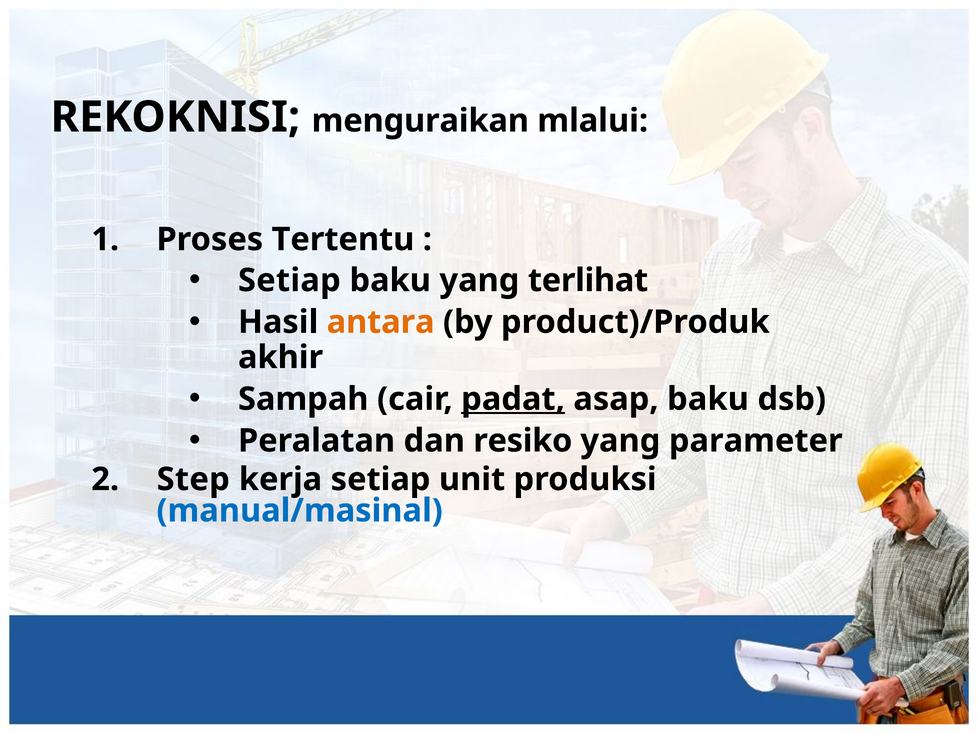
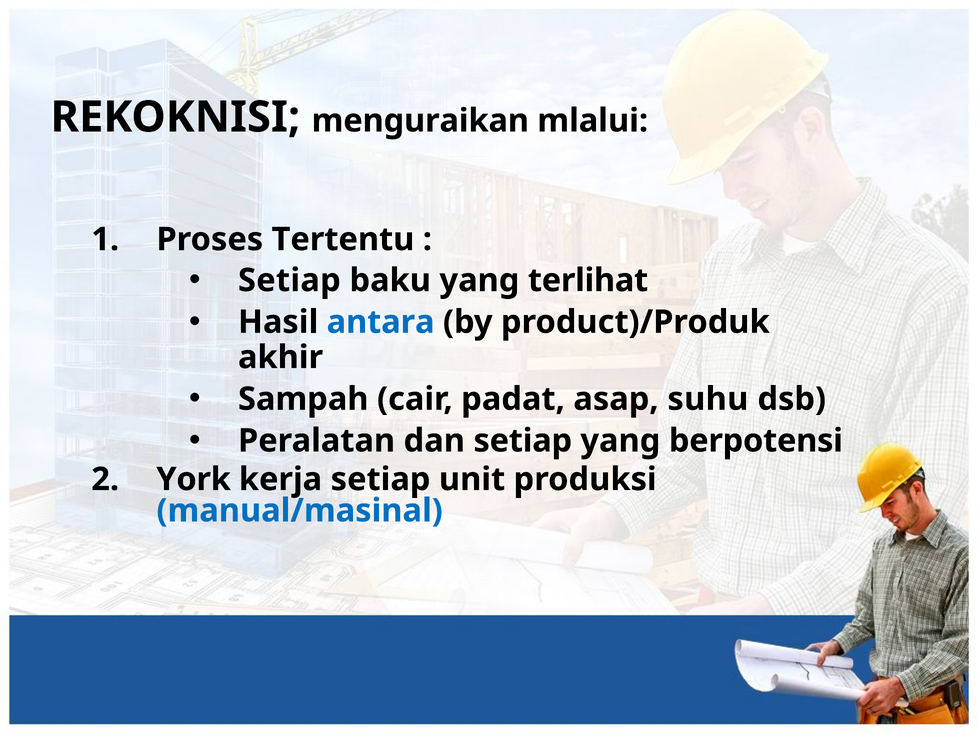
antara colour: orange -> blue
padat underline: present -> none
asap baku: baku -> suhu
dan resiko: resiko -> setiap
parameter: parameter -> berpotensi
Step: Step -> York
